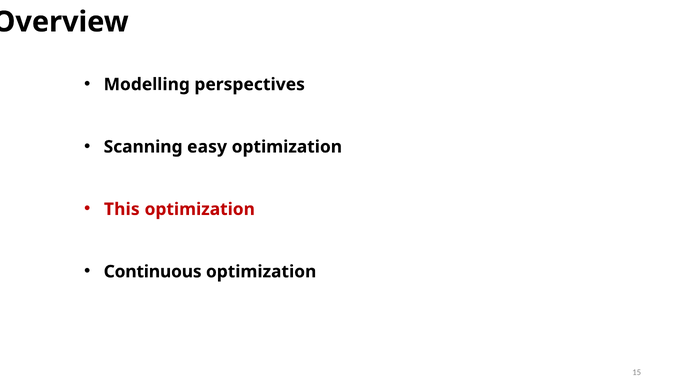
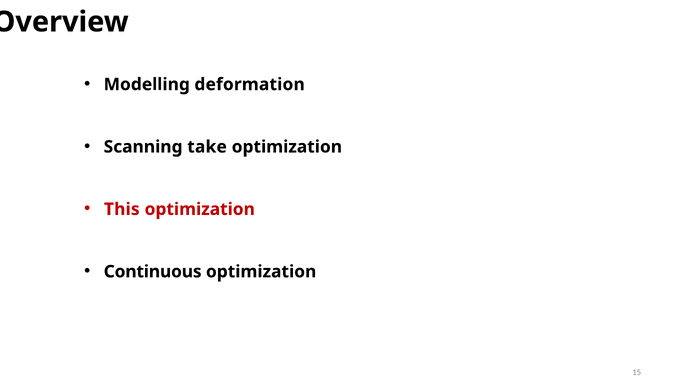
perspectives: perspectives -> deformation
easy: easy -> take
